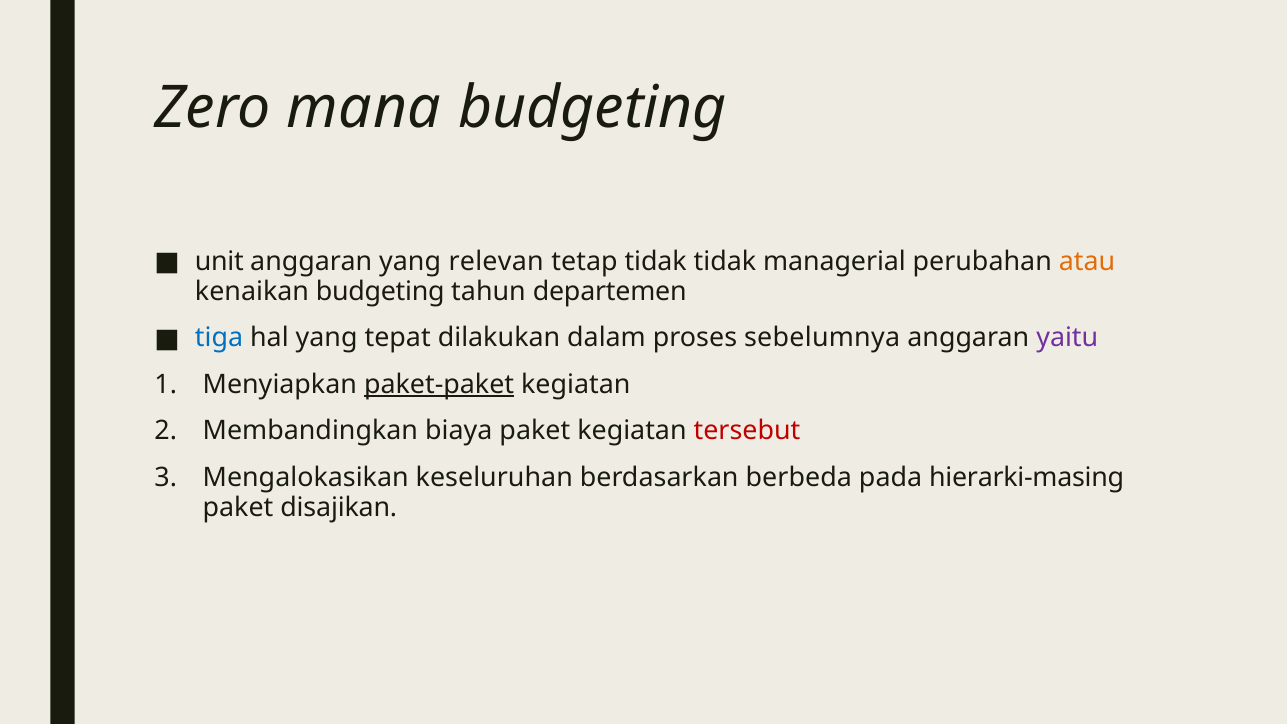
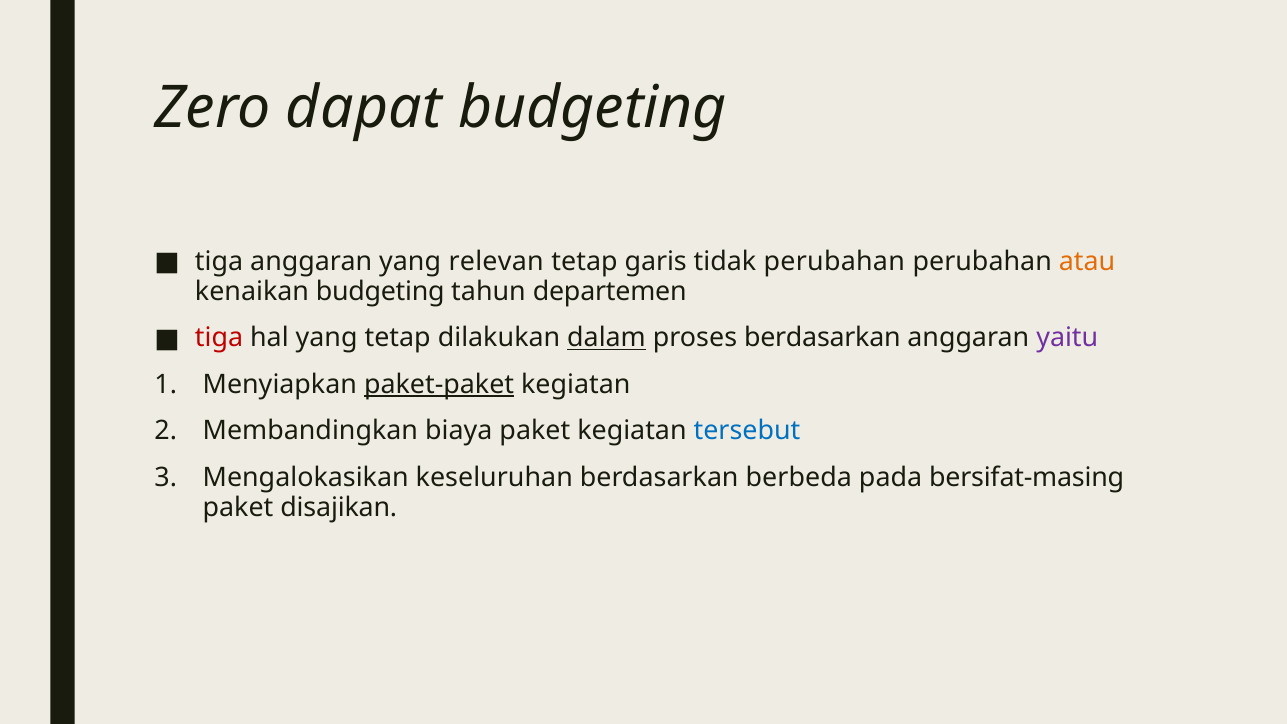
mana: mana -> dapat
unit at (219, 261): unit -> tiga
tetap tidak: tidak -> garis
tidak managerial: managerial -> perubahan
tiga at (219, 338) colour: blue -> red
yang tepat: tepat -> tetap
dalam underline: none -> present
proses sebelumnya: sebelumnya -> berdasarkan
tersebut colour: red -> blue
hierarki-masing: hierarki-masing -> bersifat-masing
